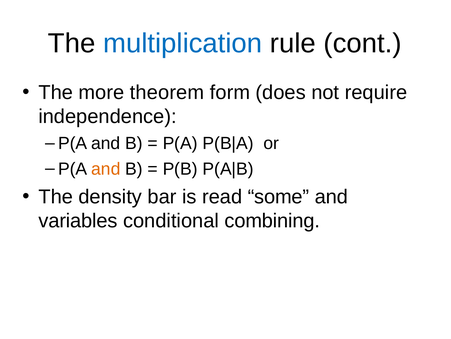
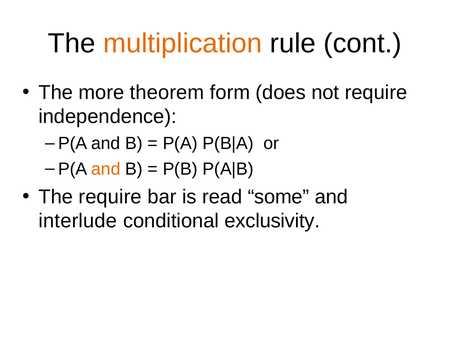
multiplication colour: blue -> orange
The density: density -> require
variables: variables -> interlude
combining: combining -> exclusivity
